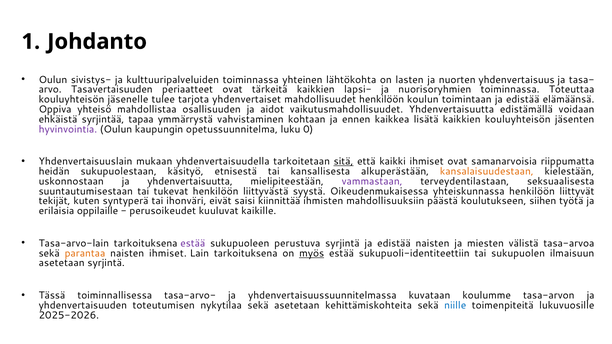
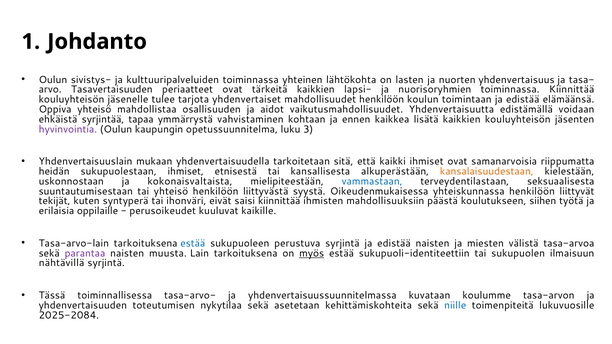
toiminnassa Toteuttaa: Toteuttaa -> Kiinnittää
0: 0 -> 3
sitä underline: present -> none
sukupuolestaan käsityö: käsityö -> ihmiset
ja yhdenvertaisuutta: yhdenvertaisuutta -> kokonaisvaltaista
vammastaan colour: purple -> blue
tai tukevat: tukevat -> yhteisö
estää at (193, 243) colour: purple -> blue
parantaa colour: orange -> purple
naisten ihmiset: ihmiset -> muusta
asetetaan at (62, 263): asetetaan -> nähtävillä
2025-2026: 2025-2026 -> 2025-2084
